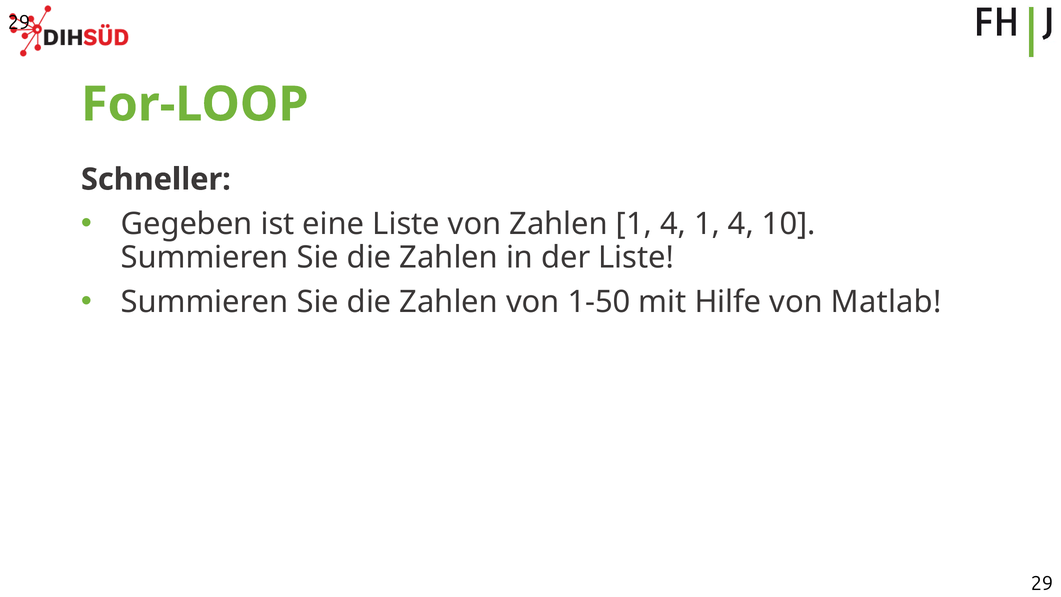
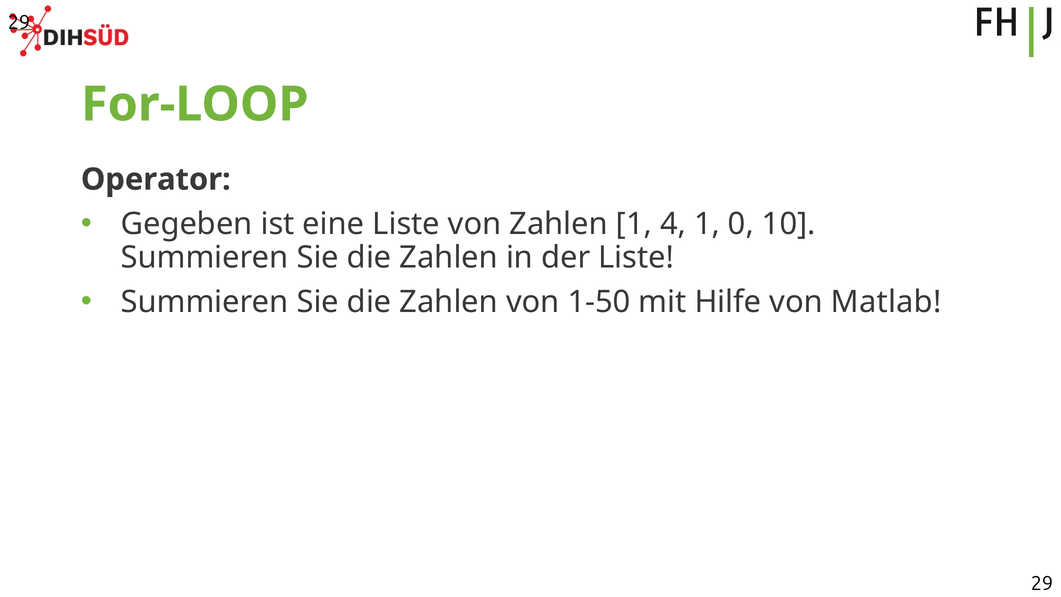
Schneller: Schneller -> Operator
4 1 4: 4 -> 0
